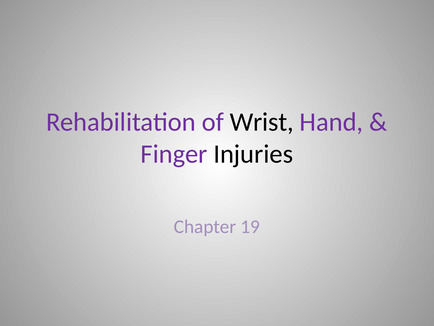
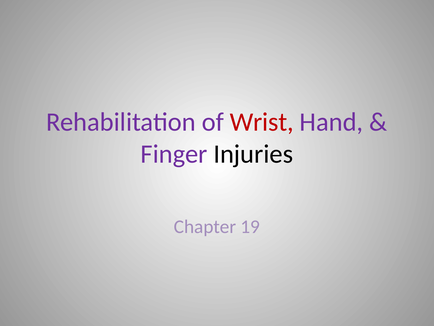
Wrist colour: black -> red
